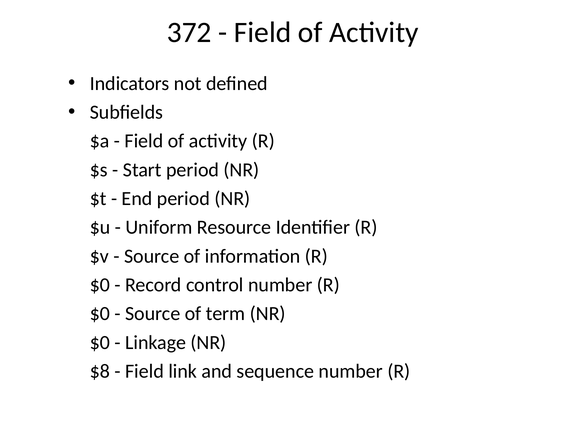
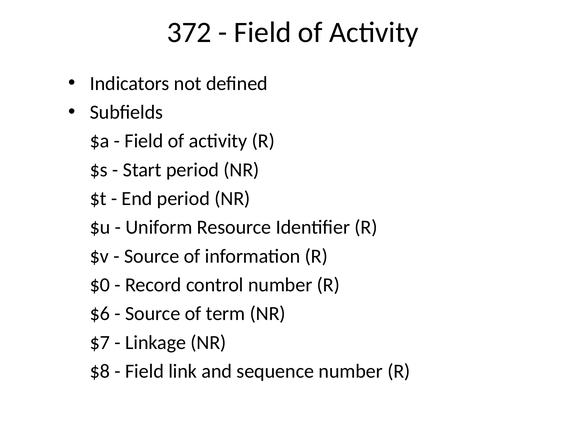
$0 at (100, 314): $0 -> $6
$0 at (100, 342): $0 -> $7
